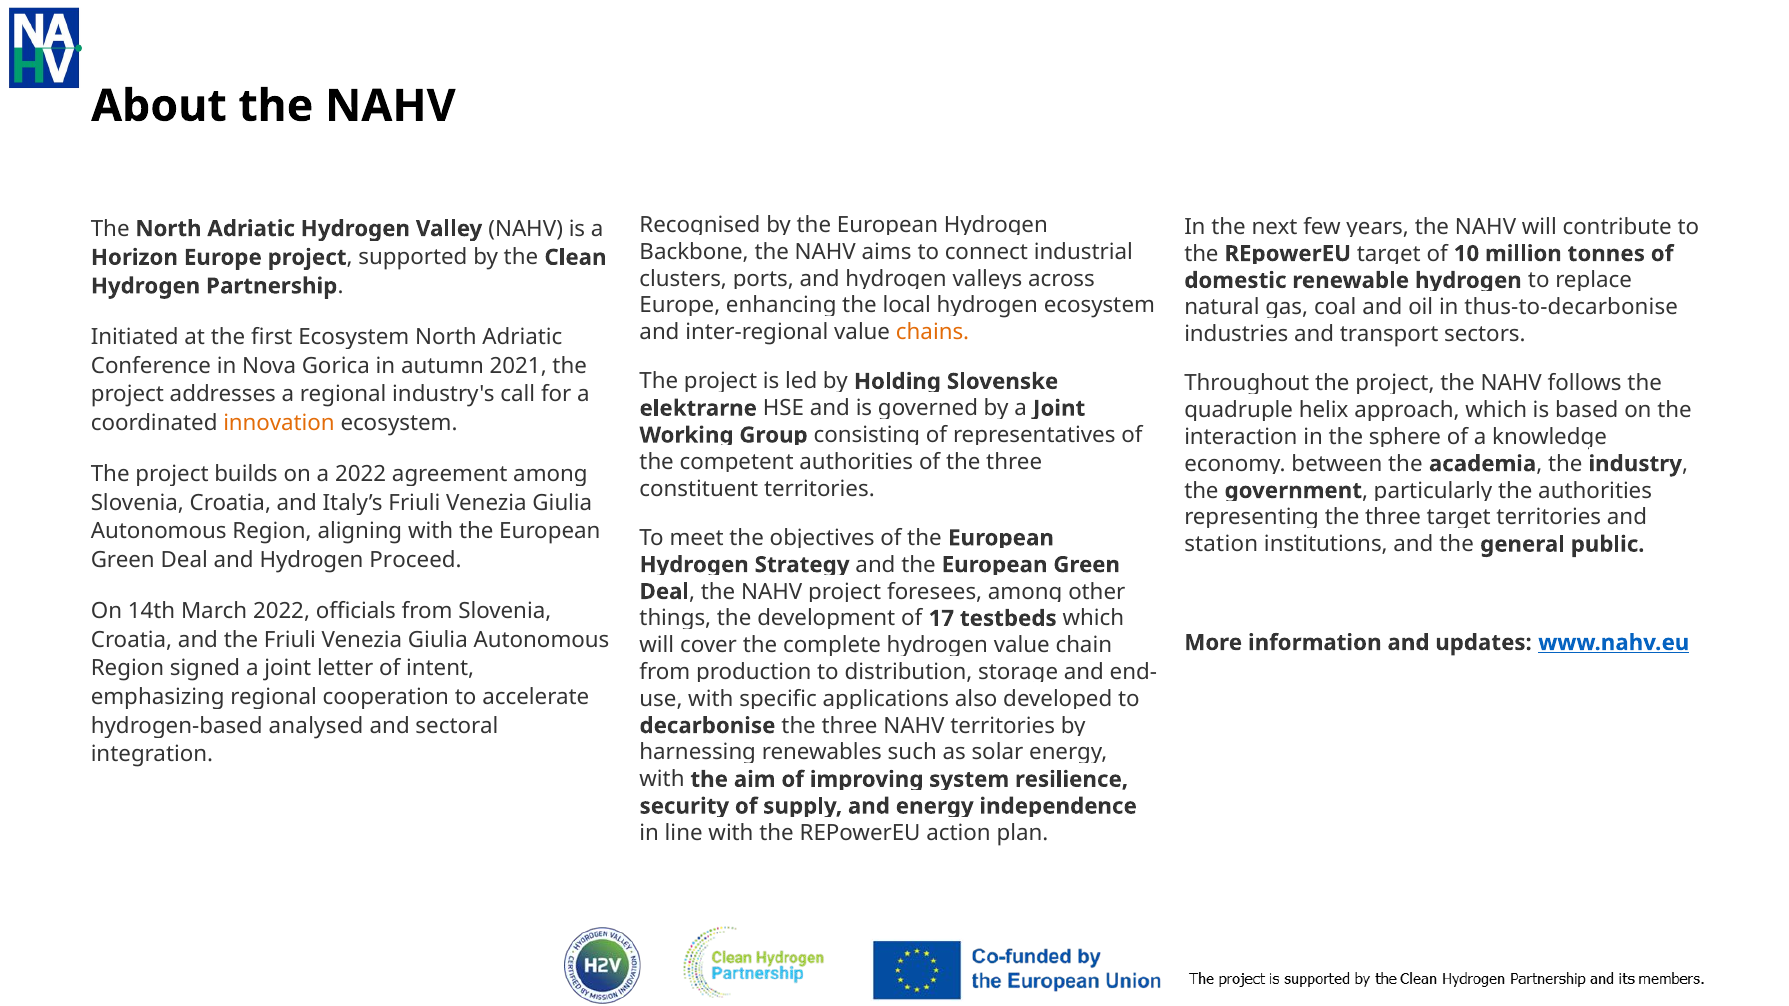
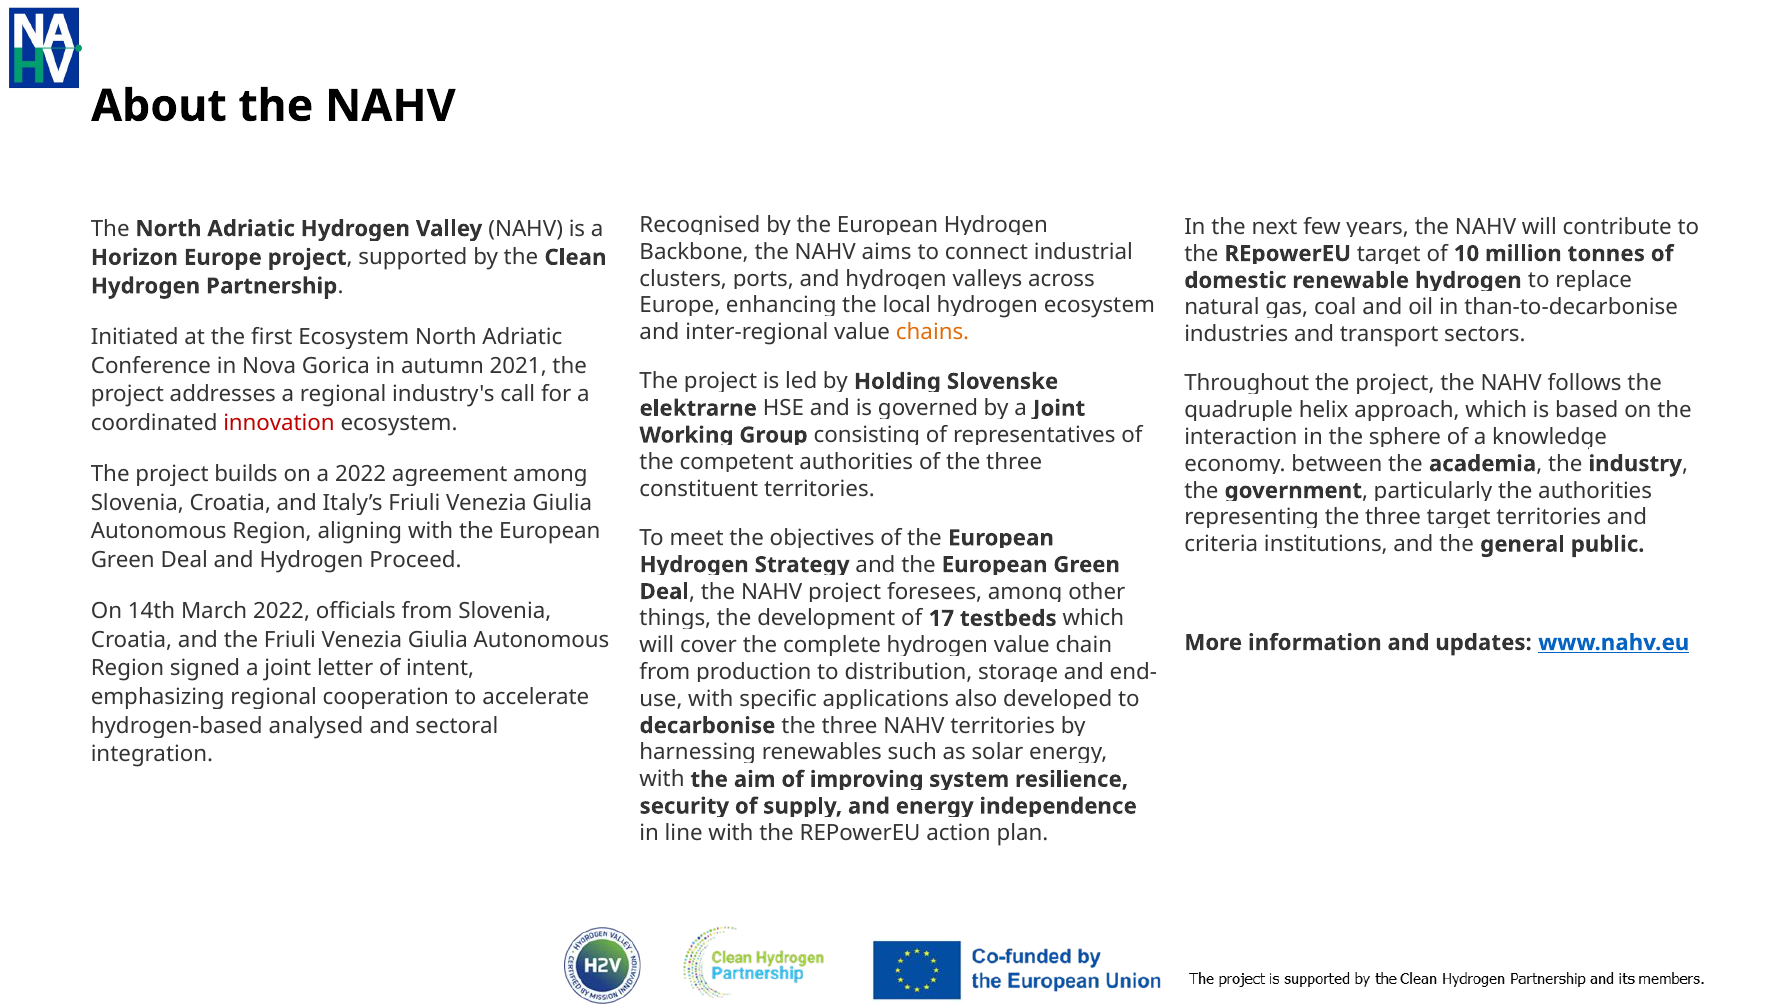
thus-to-decarbonise: thus-to-decarbonise -> than-to-decarbonise
innovation colour: orange -> red
station: station -> criteria
